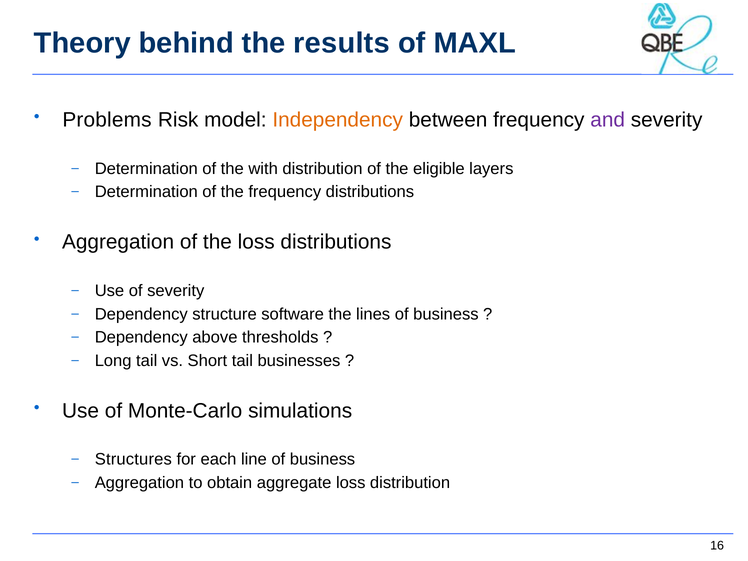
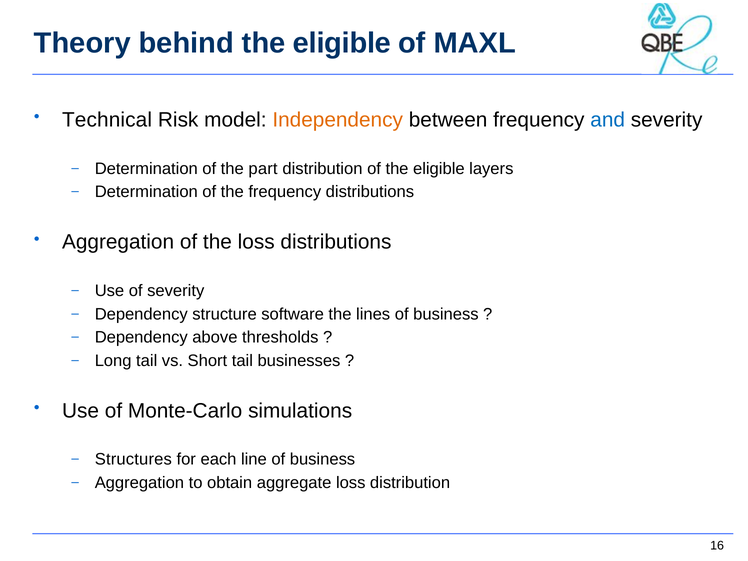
behind the results: results -> eligible
Problems: Problems -> Technical
and colour: purple -> blue
with: with -> part
